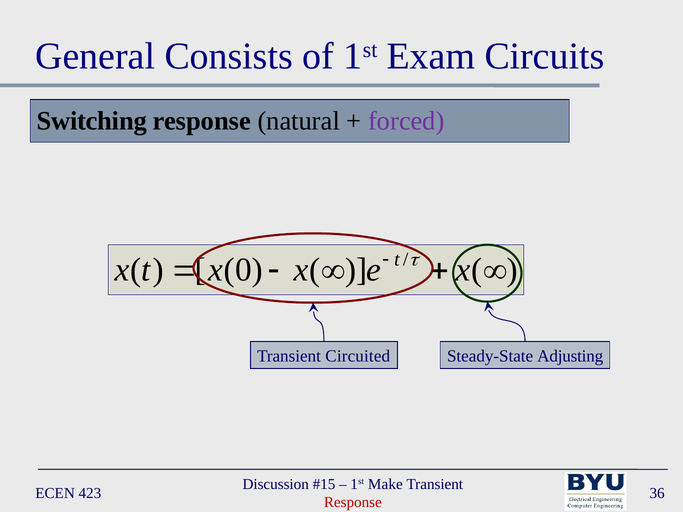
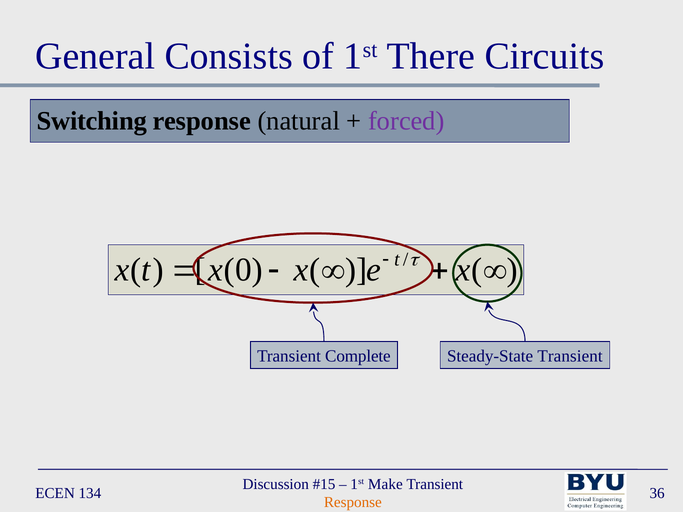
Exam: Exam -> There
Circuited: Circuited -> Complete
Steady-State Adjusting: Adjusting -> Transient
423: 423 -> 134
Response at (353, 502) colour: red -> orange
